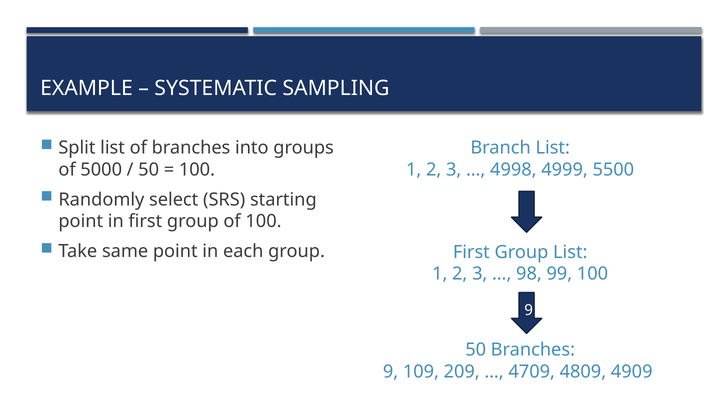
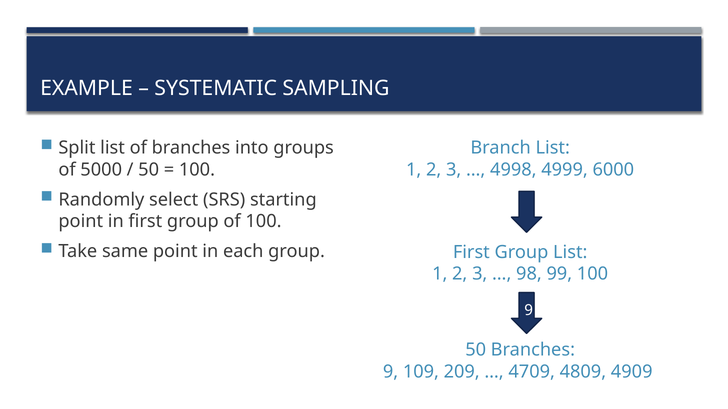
5500: 5500 -> 6000
